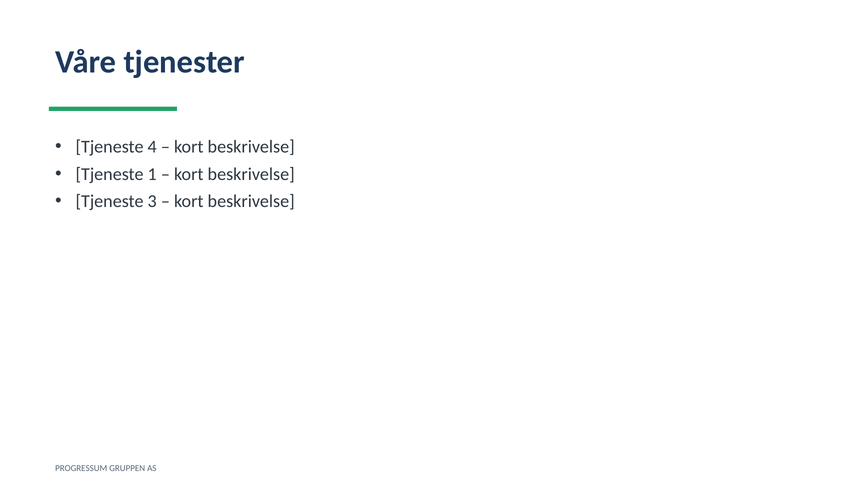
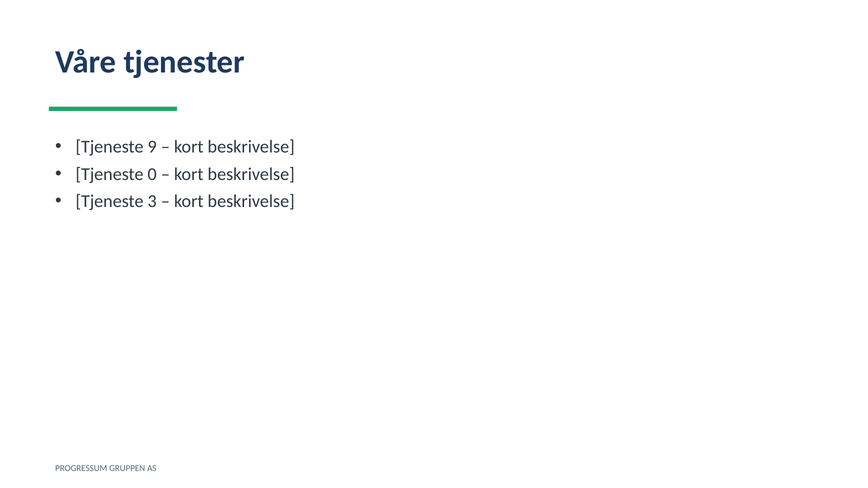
4: 4 -> 9
1: 1 -> 0
